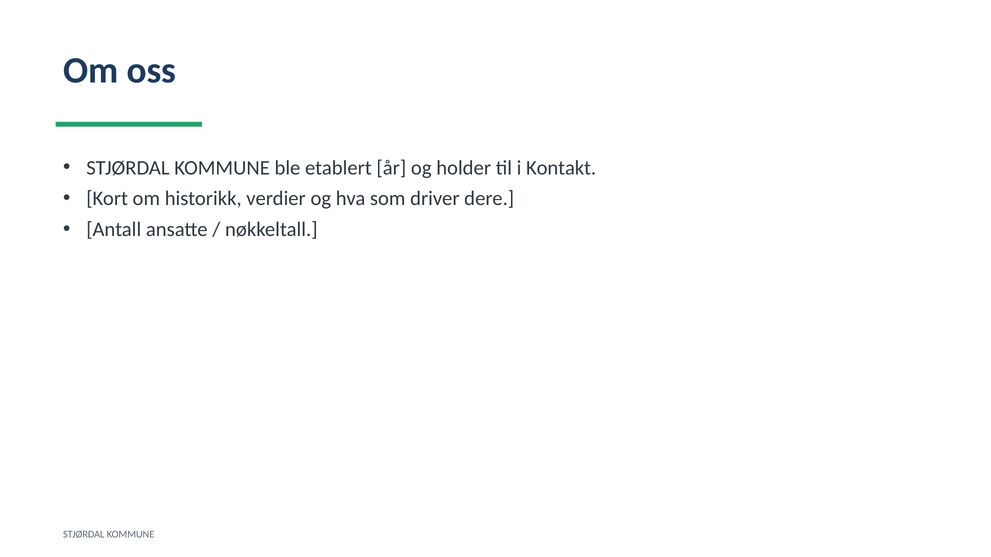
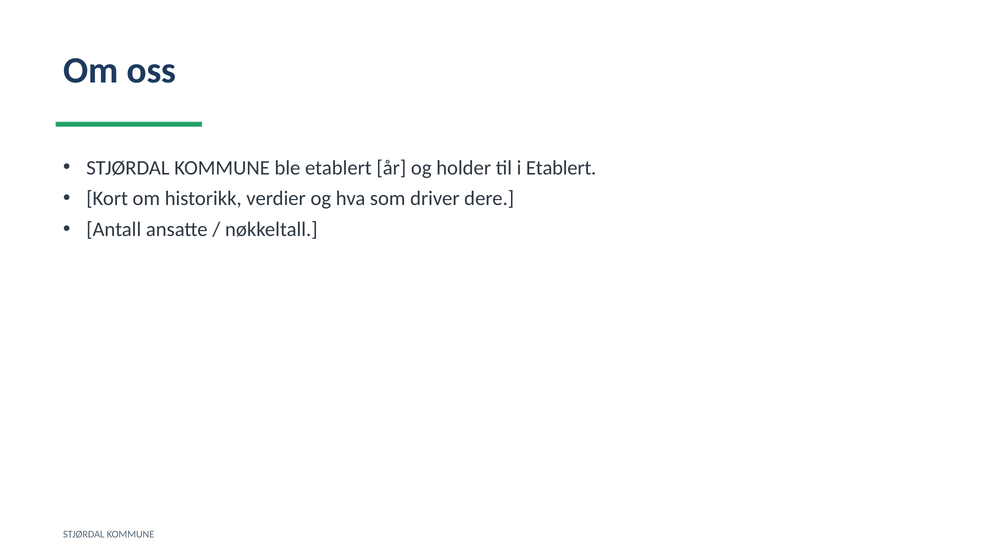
i Kontakt: Kontakt -> Etablert
